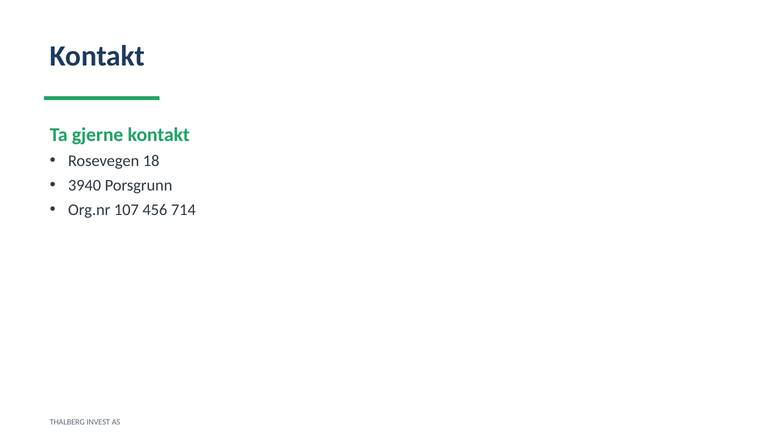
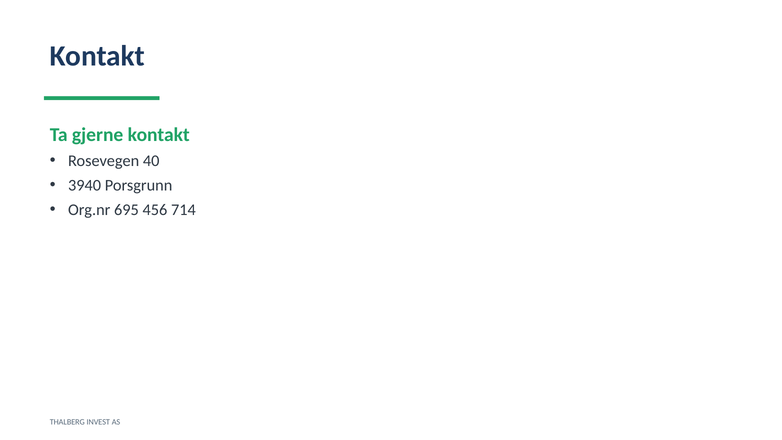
18: 18 -> 40
107: 107 -> 695
